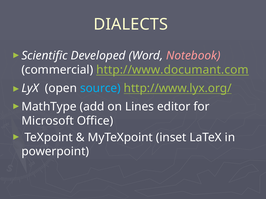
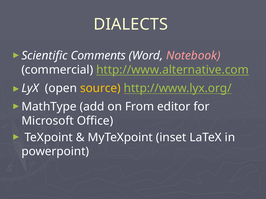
Developed: Developed -> Comments
http://www.documant.com: http://www.documant.com -> http://www.alternative.com
source colour: light blue -> yellow
Lines: Lines -> From
